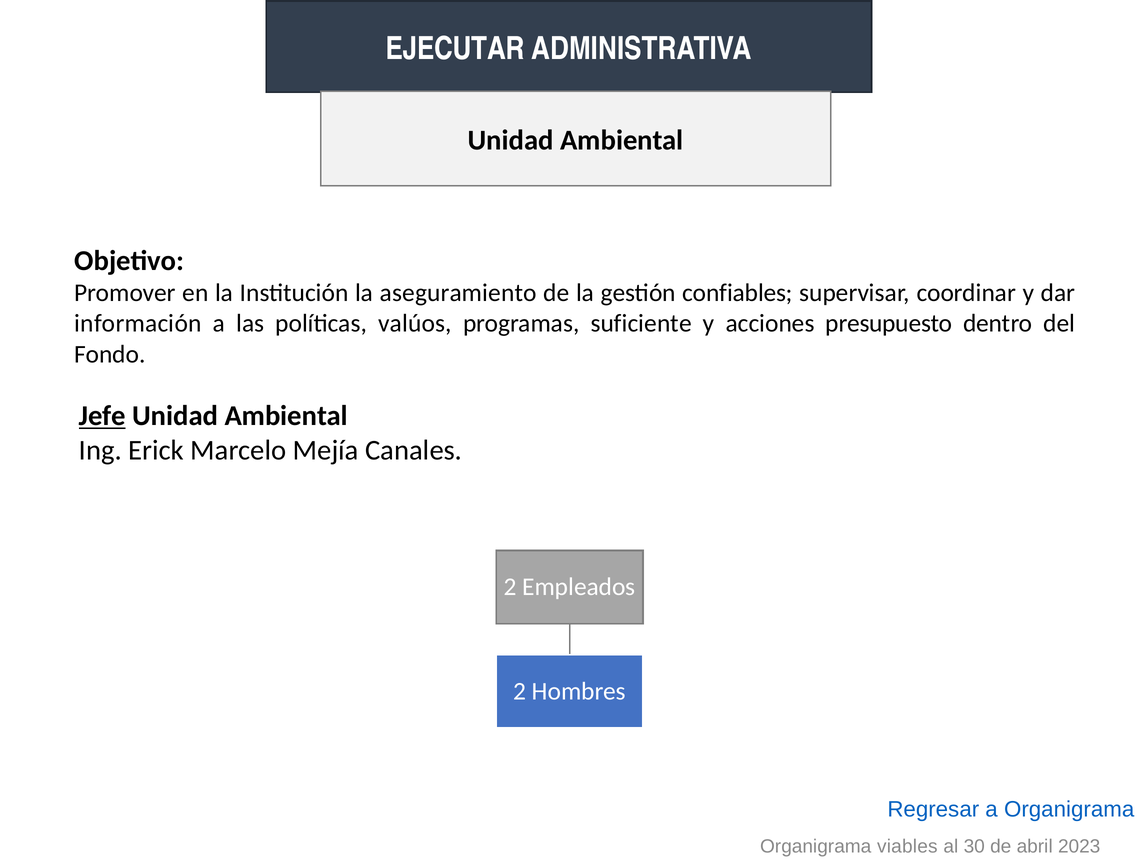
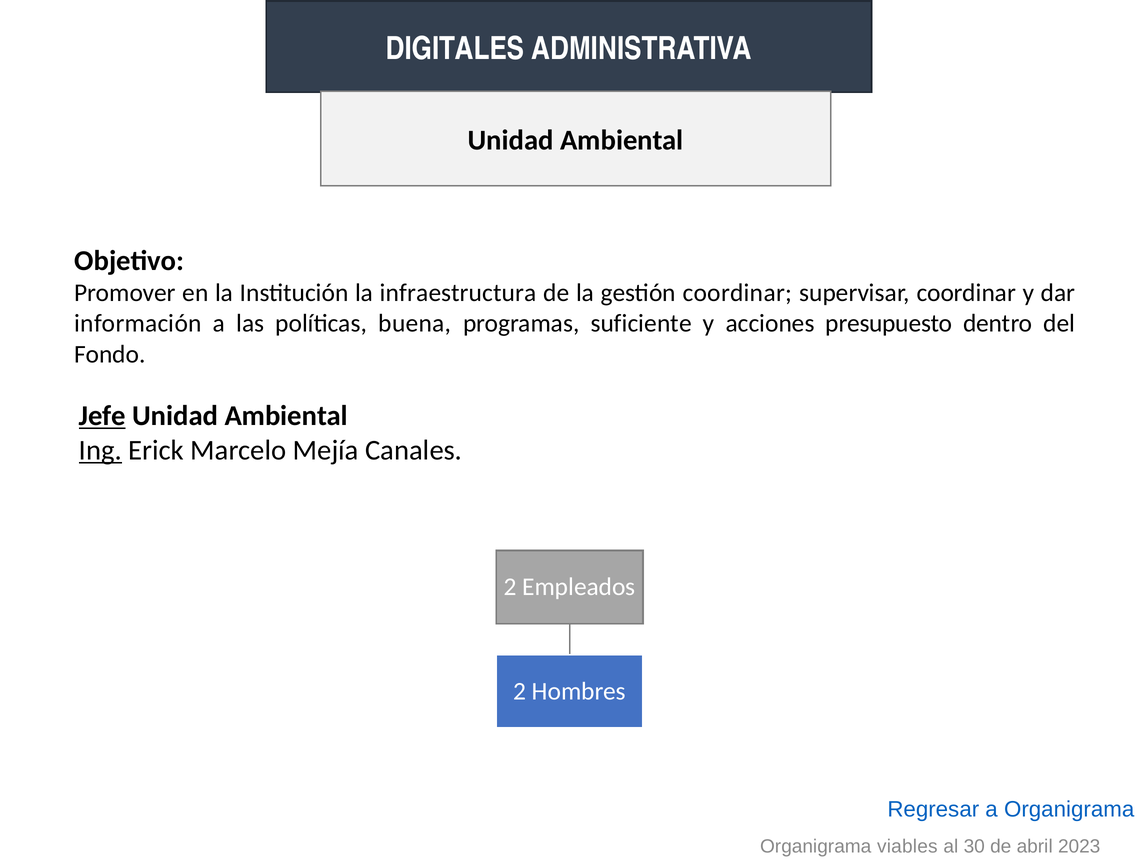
EJECUTAR: EJECUTAR -> DIGITALES
aseguramiento: aseguramiento -> infraestructura
gestión confiables: confiables -> coordinar
valúos: valúos -> buena
Ing underline: none -> present
